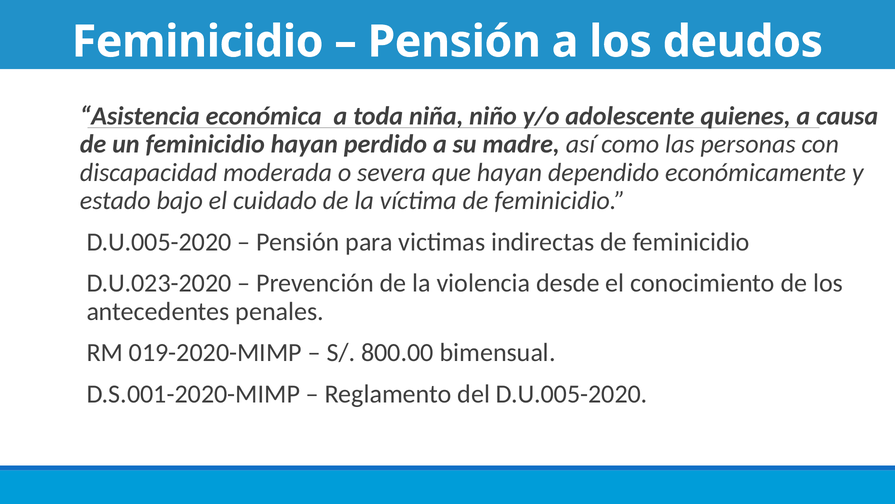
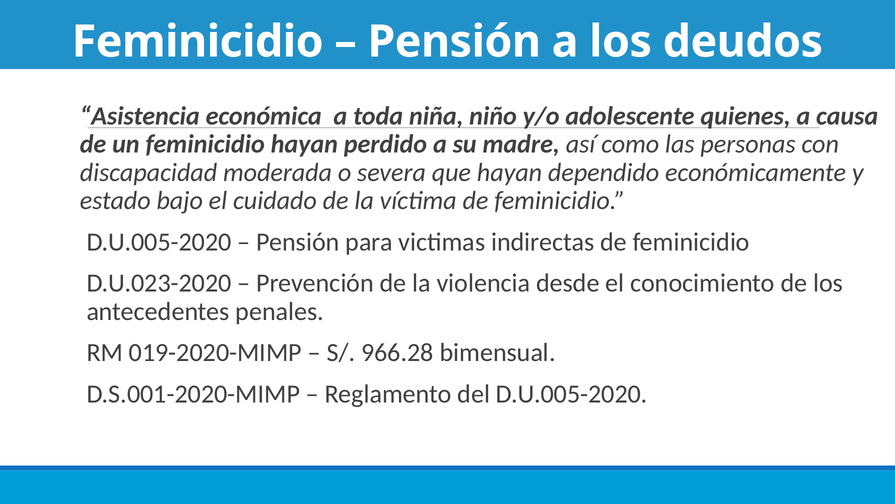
800.00: 800.00 -> 966.28
